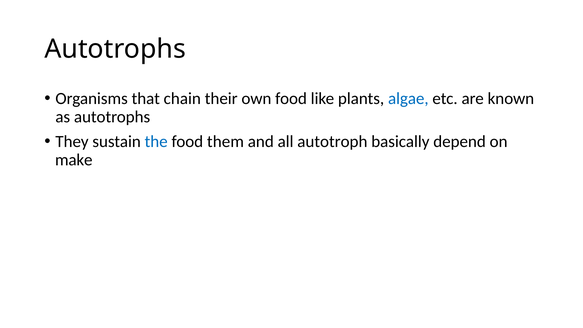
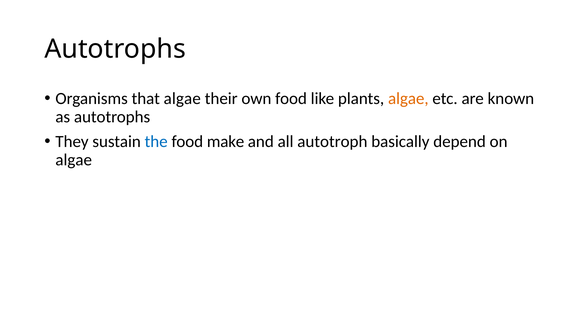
that chain: chain -> algae
algae at (408, 99) colour: blue -> orange
them: them -> make
make at (74, 160): make -> algae
